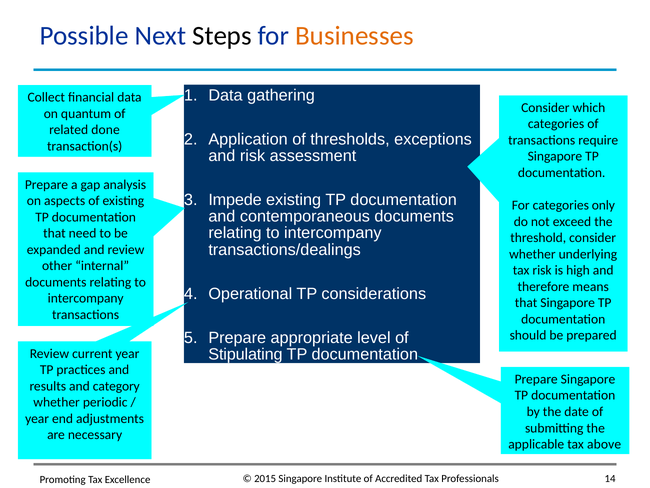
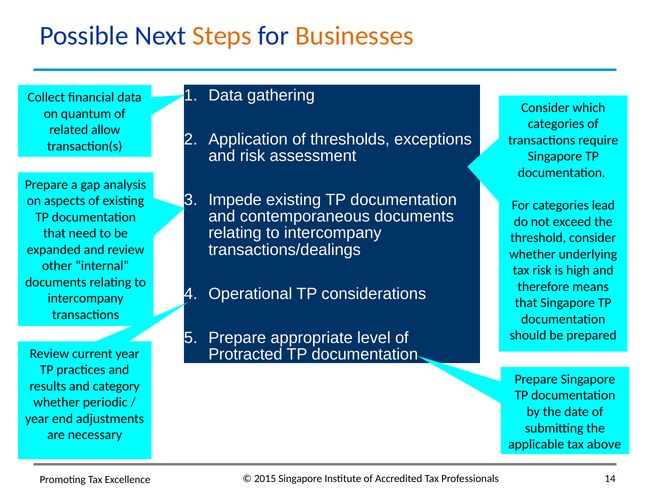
Steps colour: black -> orange
done: done -> allow
only: only -> lead
Stipulating: Stipulating -> Protracted
